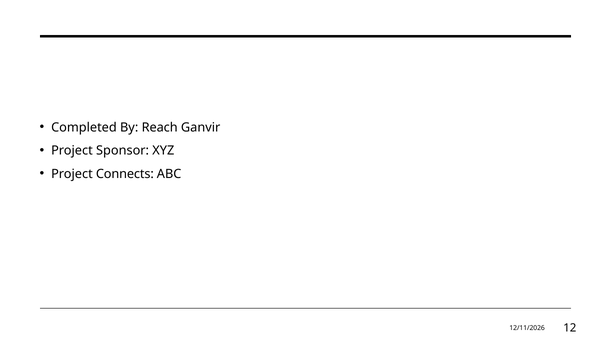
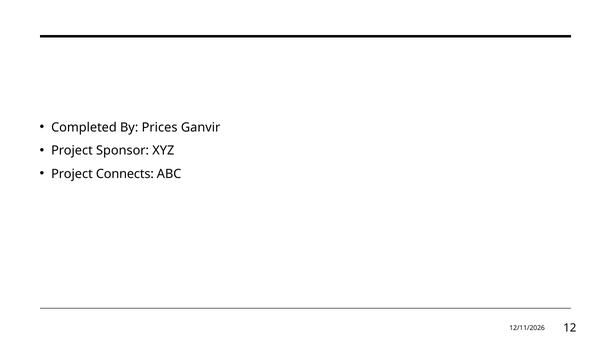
Reach: Reach -> Prices
